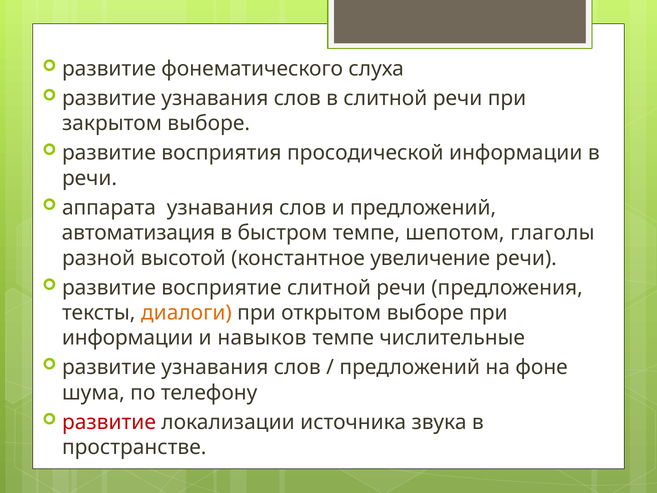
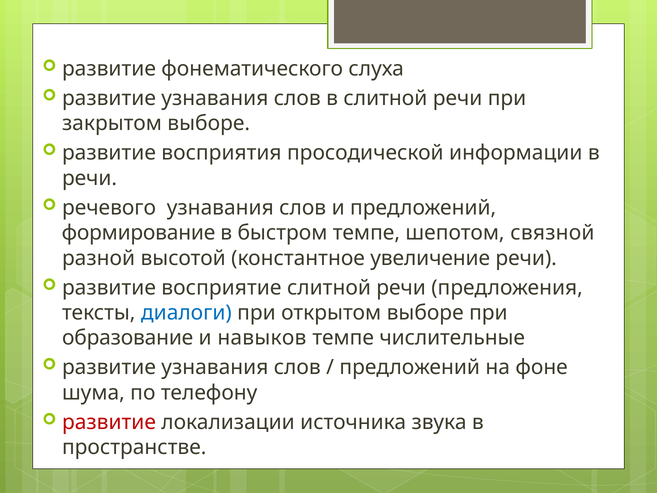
аппарата: аппарата -> речевого
автоматизация: автоматизация -> формирование
глаголы: глаголы -> связной
диалоги colour: orange -> blue
информации at (128, 338): информации -> образование
